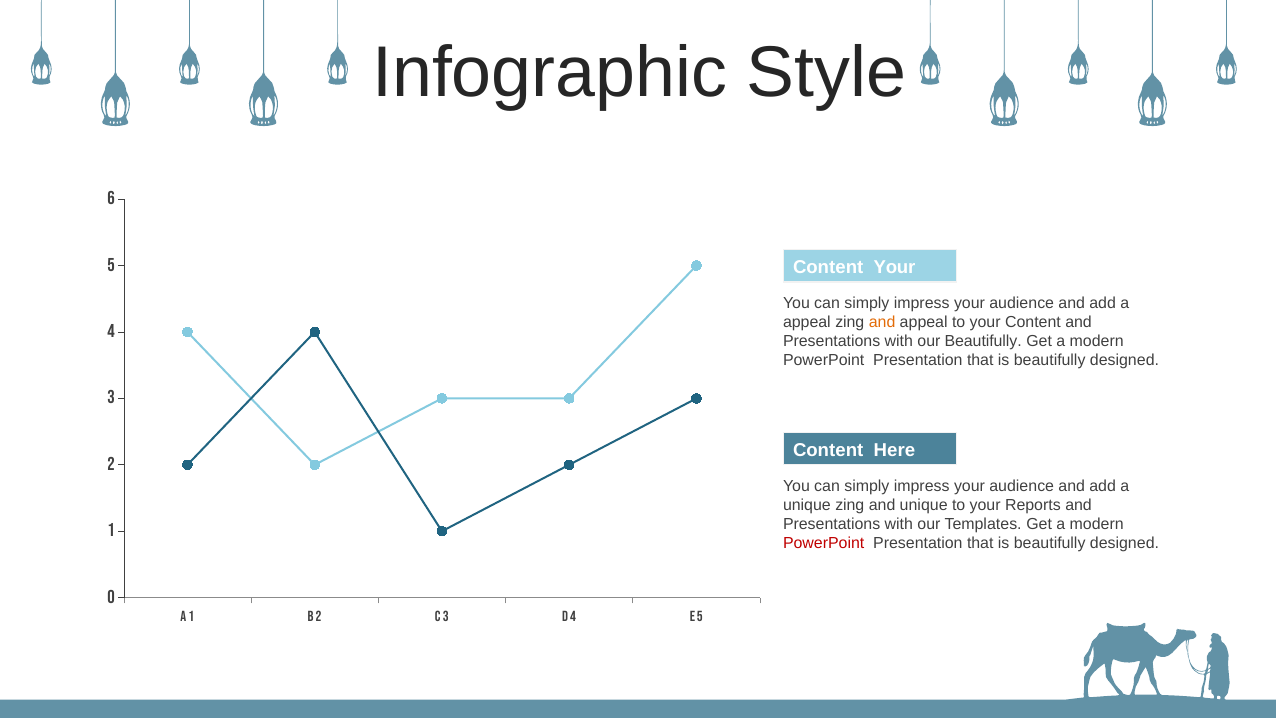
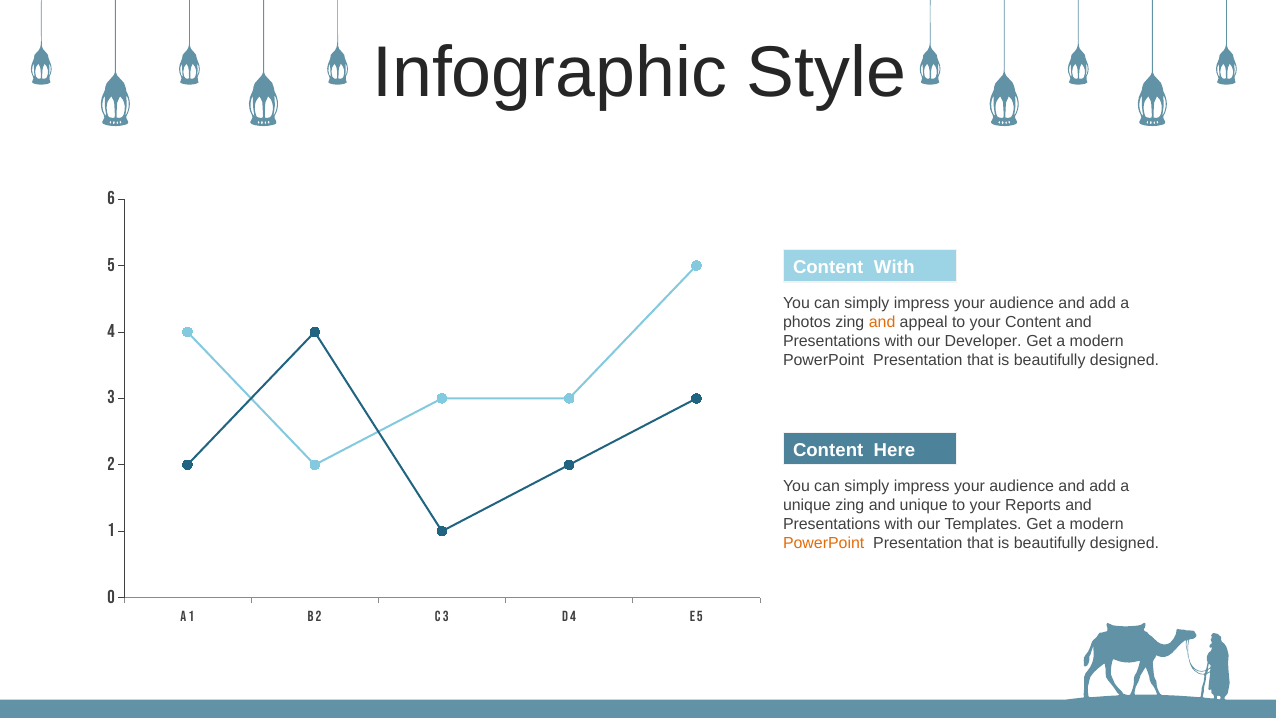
Content Your: Your -> With
appeal at (807, 322): appeal -> photos
our Beautifully: Beautifully -> Developer
PowerPoint at (824, 543) colour: red -> orange
